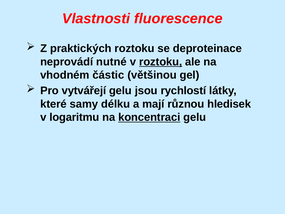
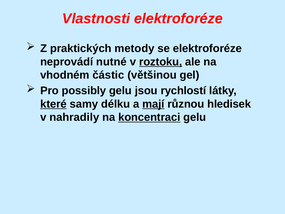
Vlastnosti fluorescence: fluorescence -> elektroforéze
praktických roztoku: roztoku -> metody
se deproteinace: deproteinace -> elektroforéze
vytvářejí: vytvářejí -> possibly
které underline: none -> present
mají underline: none -> present
logaritmu: logaritmu -> nahradily
